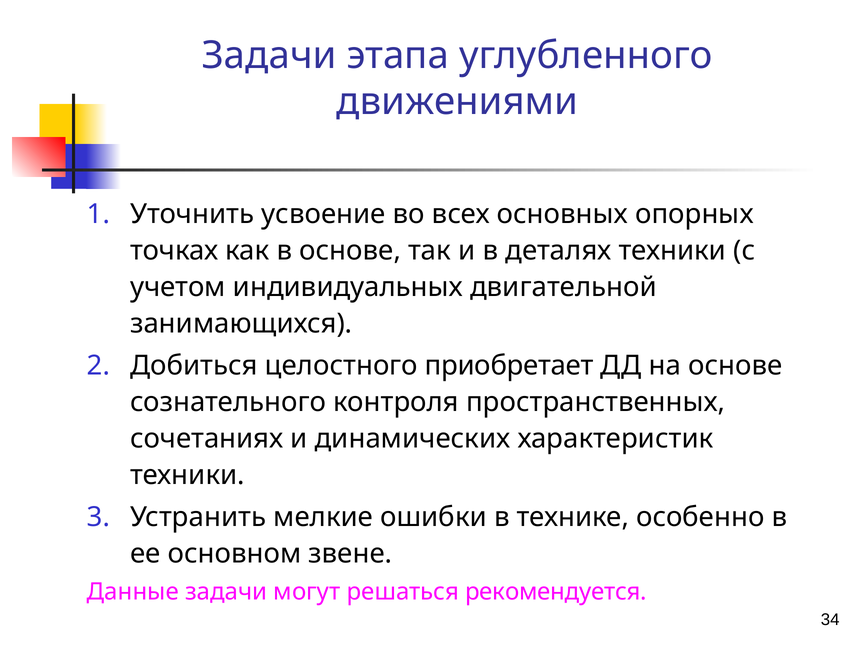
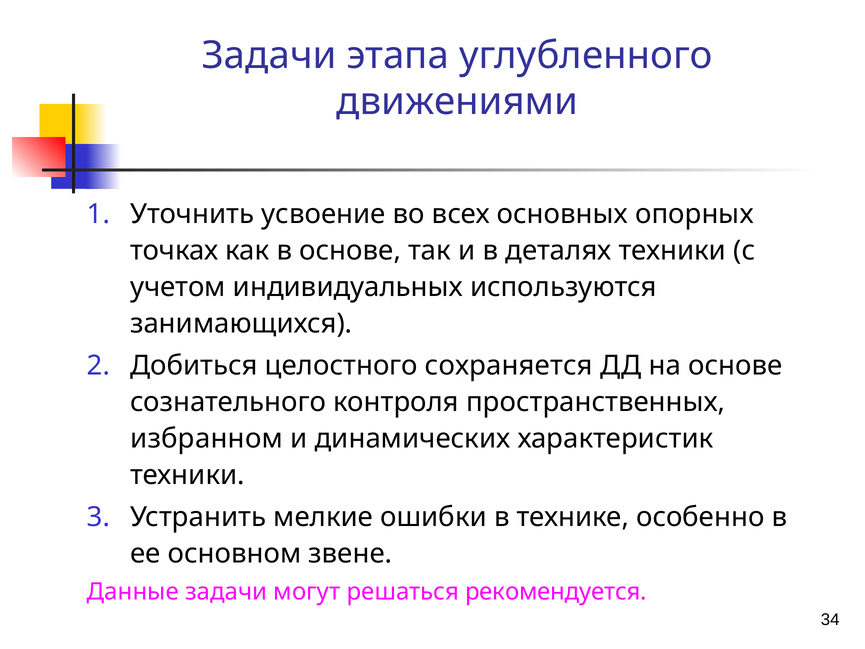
двигательной: двигательной -> используются
приобретает: приобретает -> сохраняется
сочетаниях: сочетаниях -> избранном
